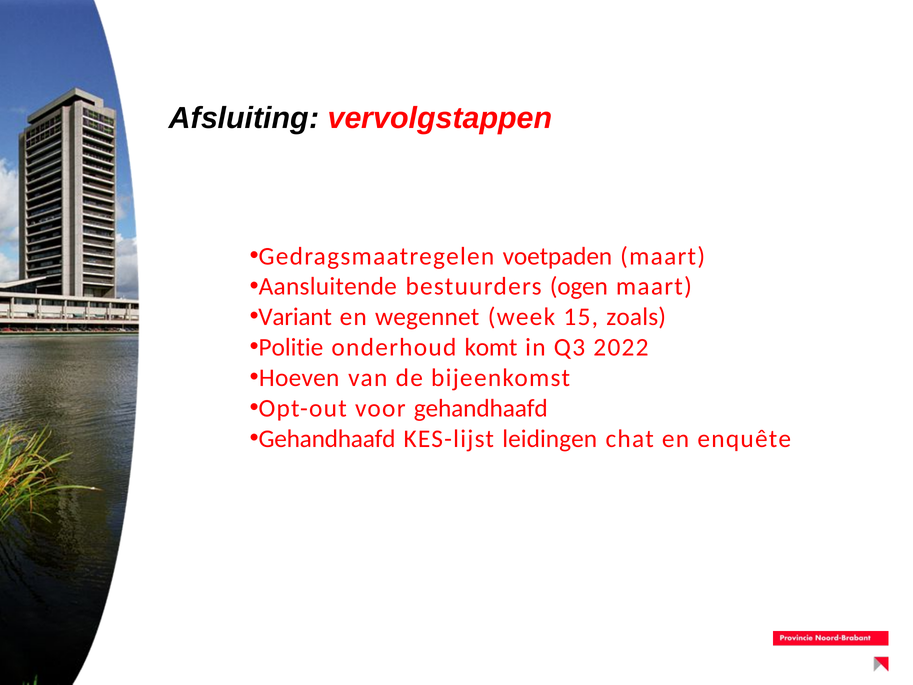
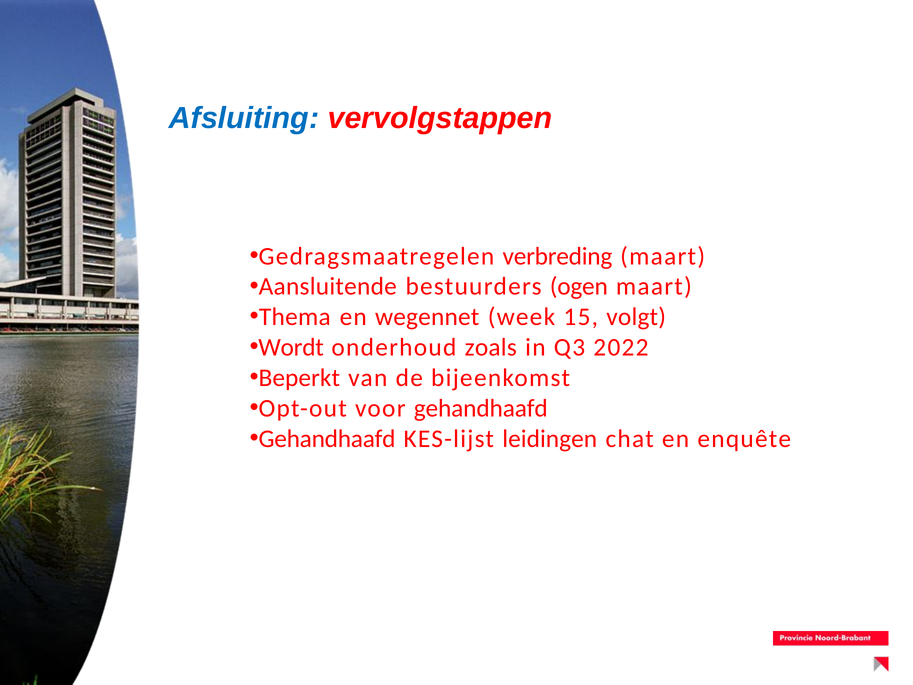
Afsluiting colour: black -> blue
voetpaden: voetpaden -> verbreding
Variant: Variant -> Thema
zoals: zoals -> volgt
Politie: Politie -> Wordt
komt: komt -> zoals
Hoeven: Hoeven -> Beperkt
